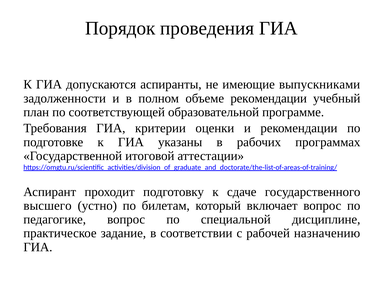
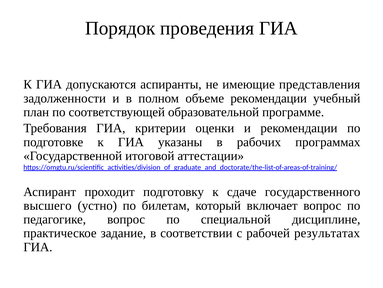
выпускниками: выпускниками -> представления
назначению: назначению -> результатах
